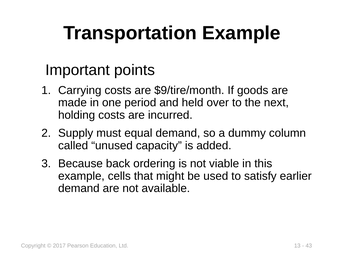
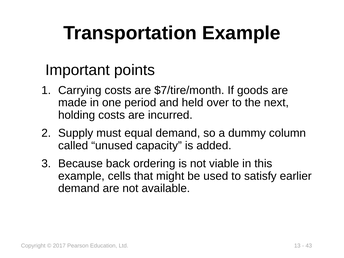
$9/tire/month: $9/tire/month -> $7/tire/month
